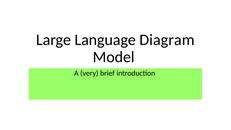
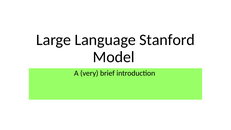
Diagram: Diagram -> Stanford
